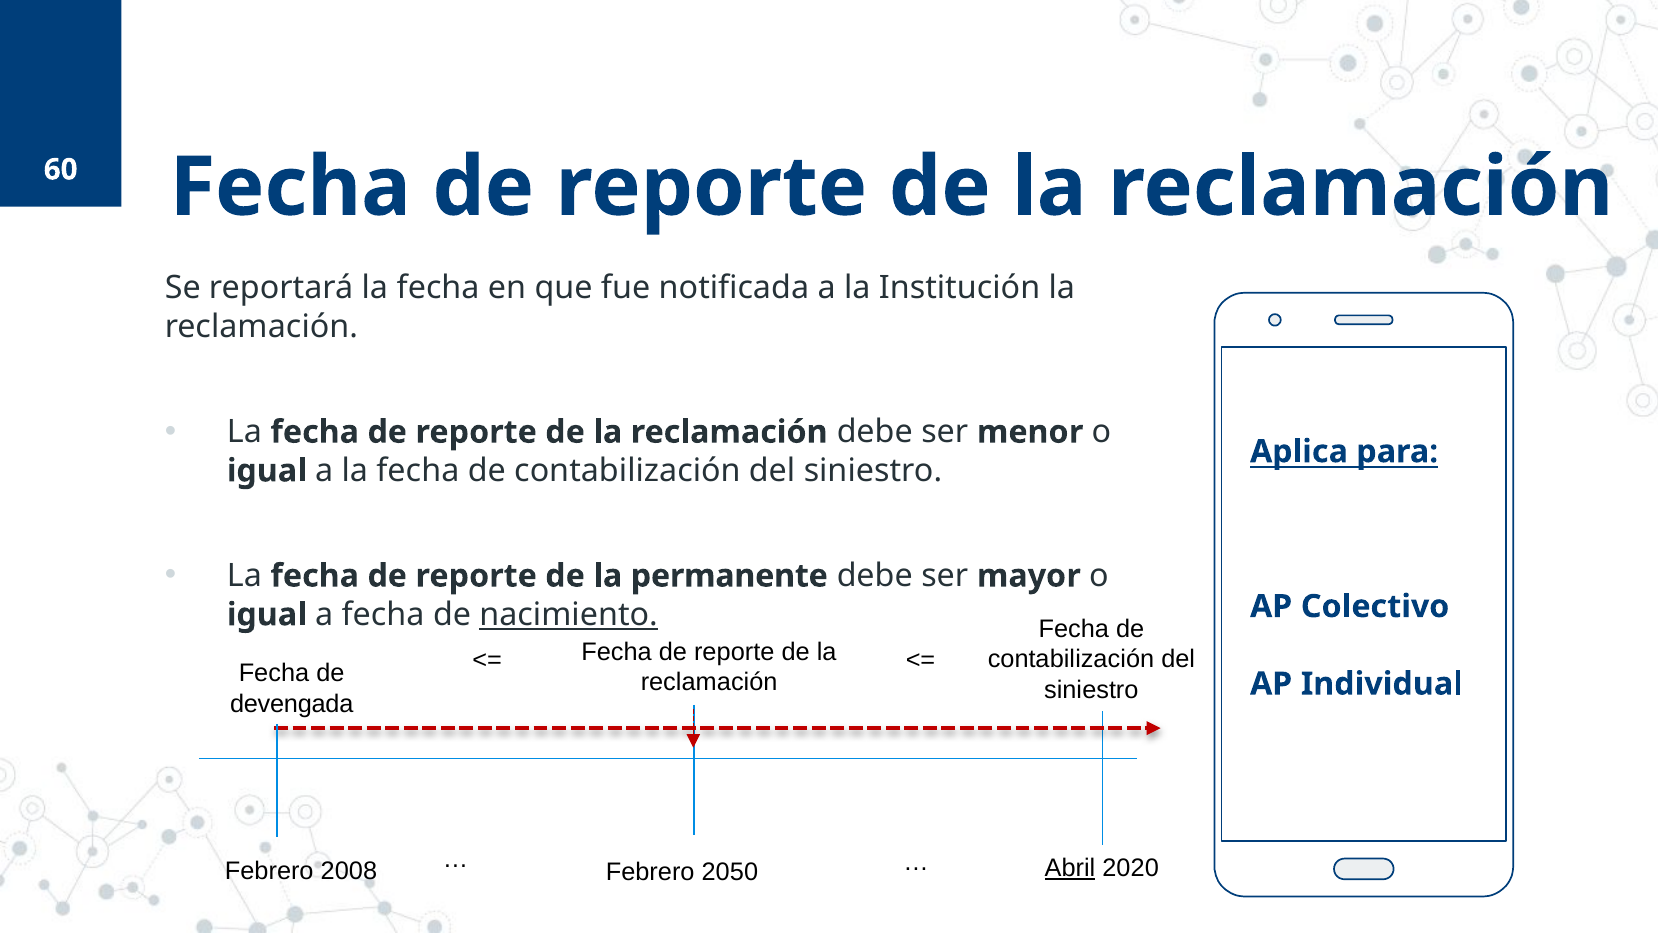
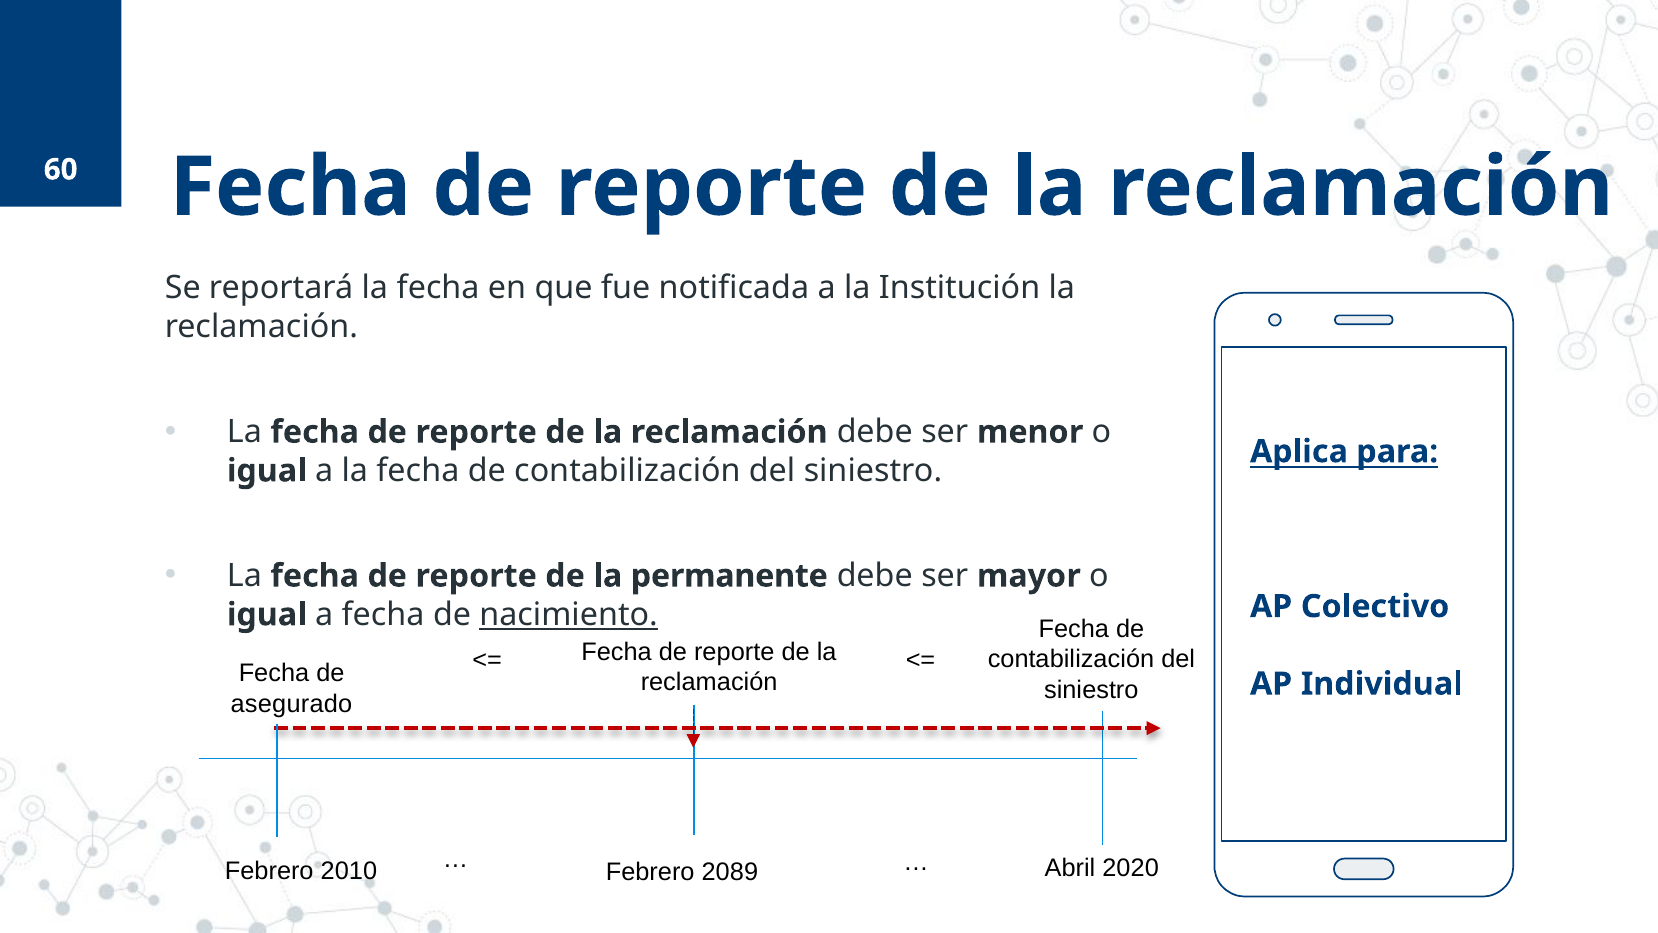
devengada: devengada -> asegurado
Abril underline: present -> none
2008: 2008 -> 2010
2050: 2050 -> 2089
